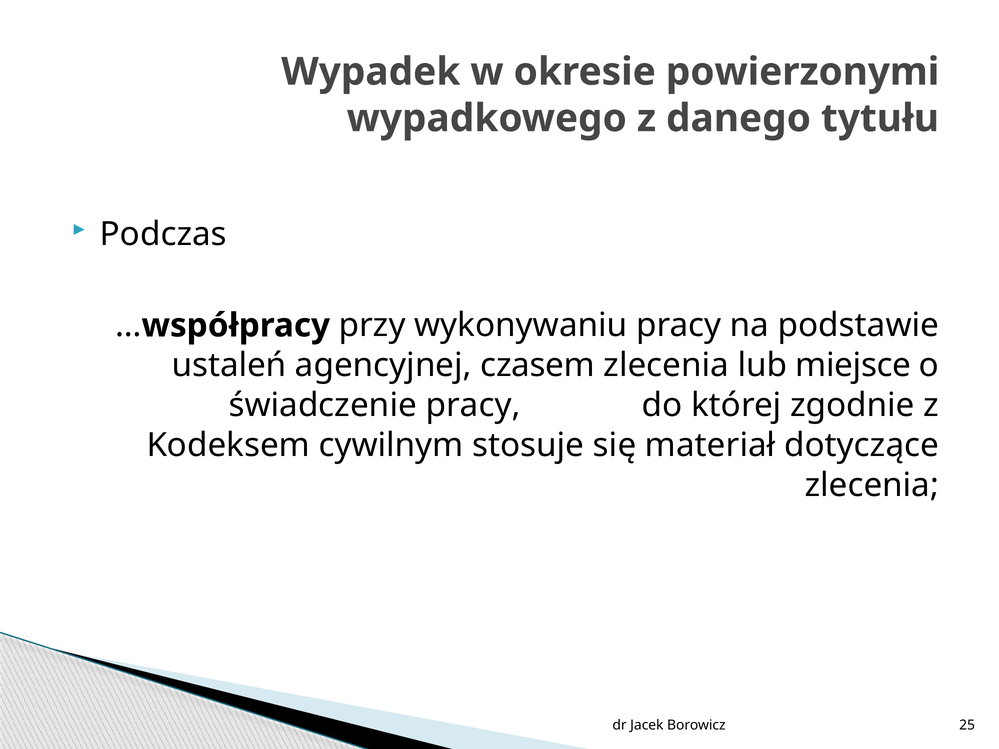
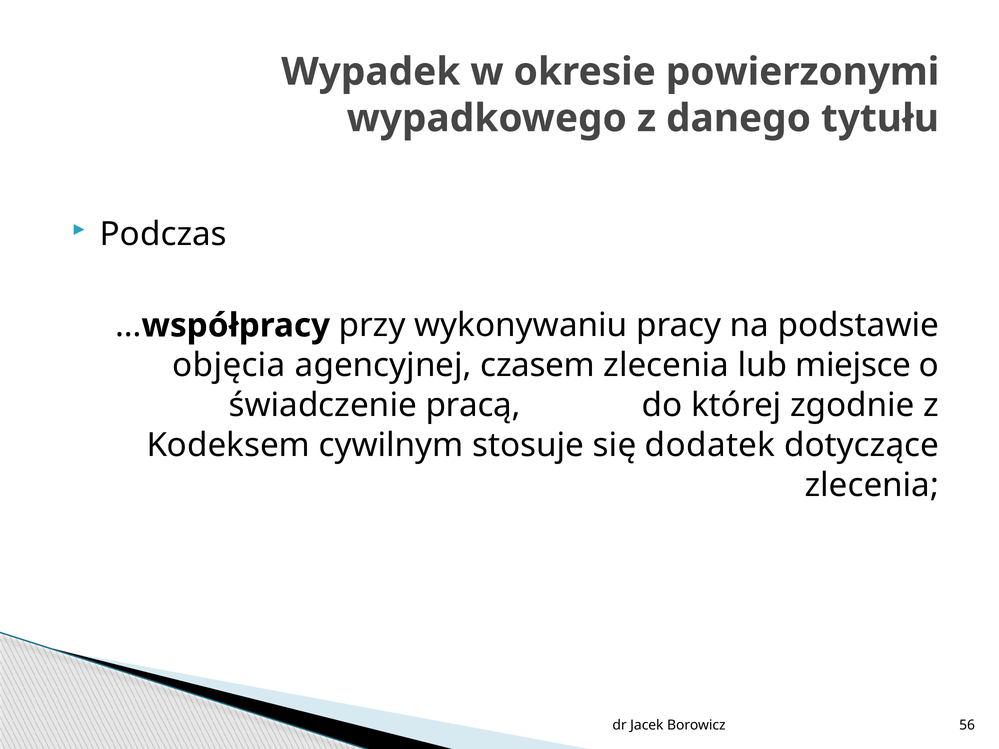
ustaleń: ustaleń -> objęcia
świadczenie pracy: pracy -> pracą
materiał: materiał -> dodatek
25: 25 -> 56
